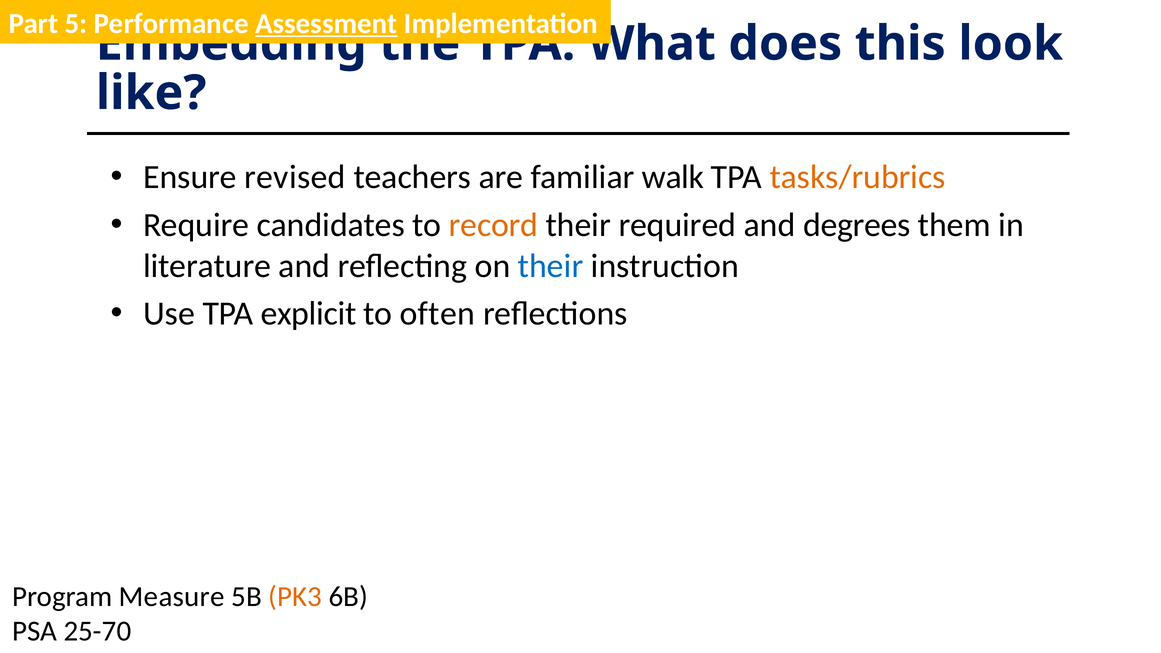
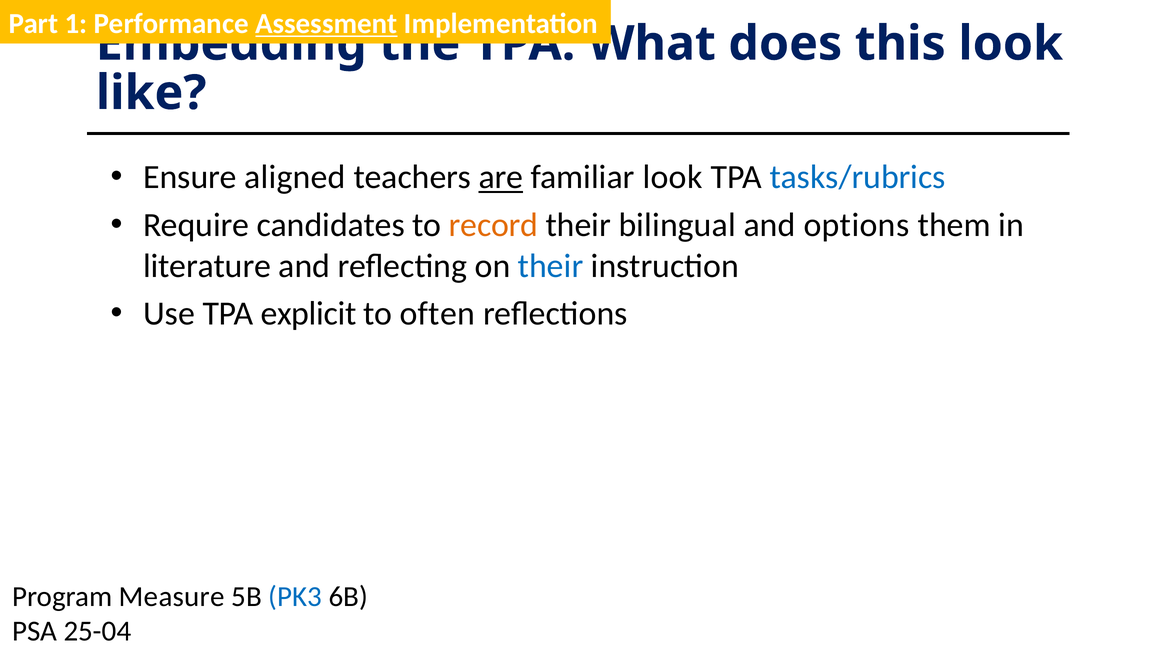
5: 5 -> 1
revised: revised -> aligned
are underline: none -> present
familiar walk: walk -> look
tasks/rubrics colour: orange -> blue
required: required -> bilingual
degrees: degrees -> options
PK3 colour: orange -> blue
25-70: 25-70 -> 25-04
